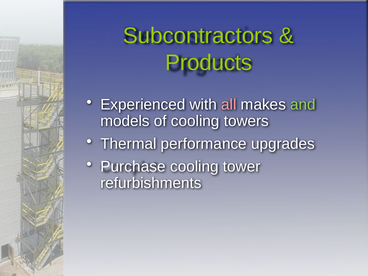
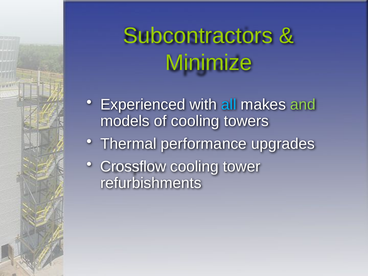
Products: Products -> Minimize
all colour: pink -> light blue
Purchase: Purchase -> Crossflow
